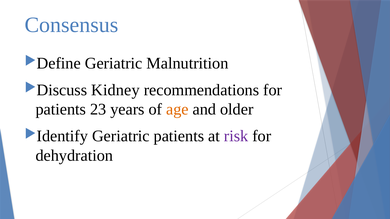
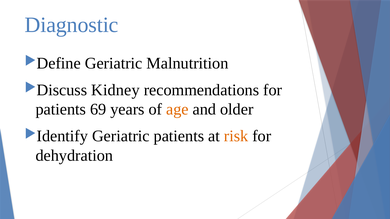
Consensus: Consensus -> Diagnostic
23: 23 -> 69
risk colour: purple -> orange
